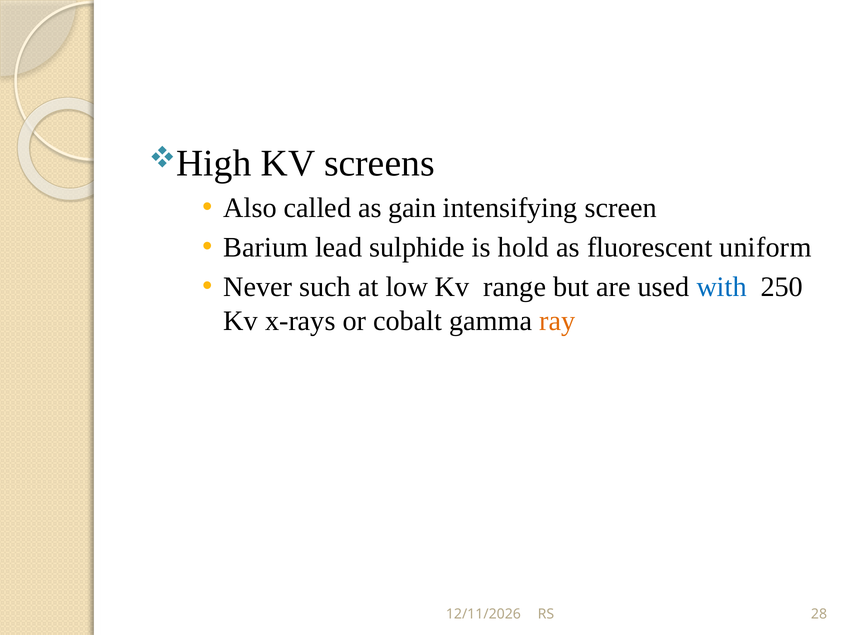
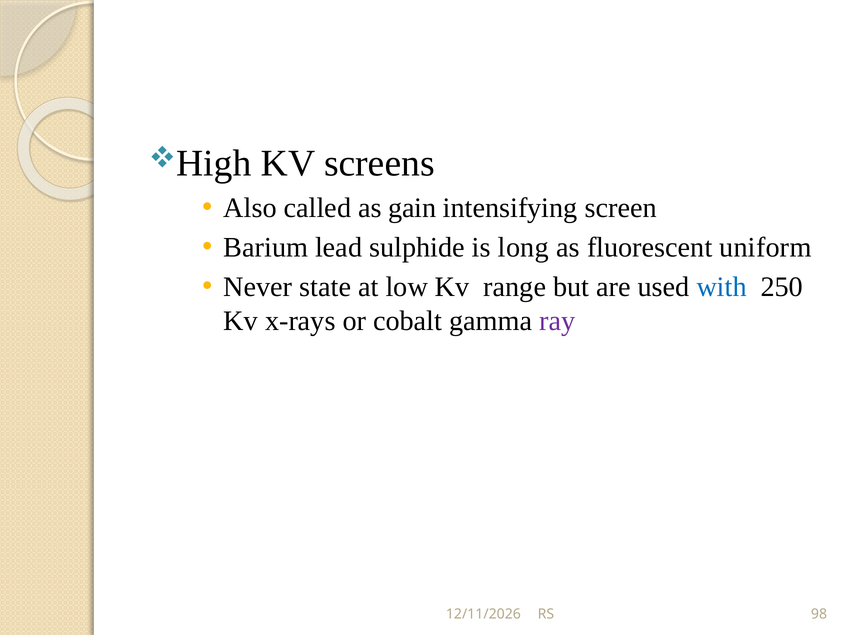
hold: hold -> long
such: such -> state
ray colour: orange -> purple
28: 28 -> 98
